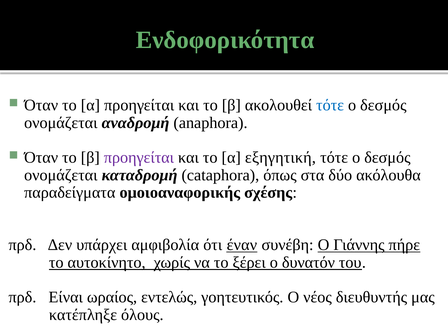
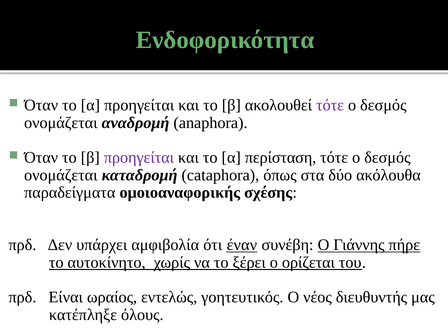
τότε at (330, 105) colour: blue -> purple
εξηγητική: εξηγητική -> περίσταση
δυνατόν: δυνατόν -> ορίζεται
